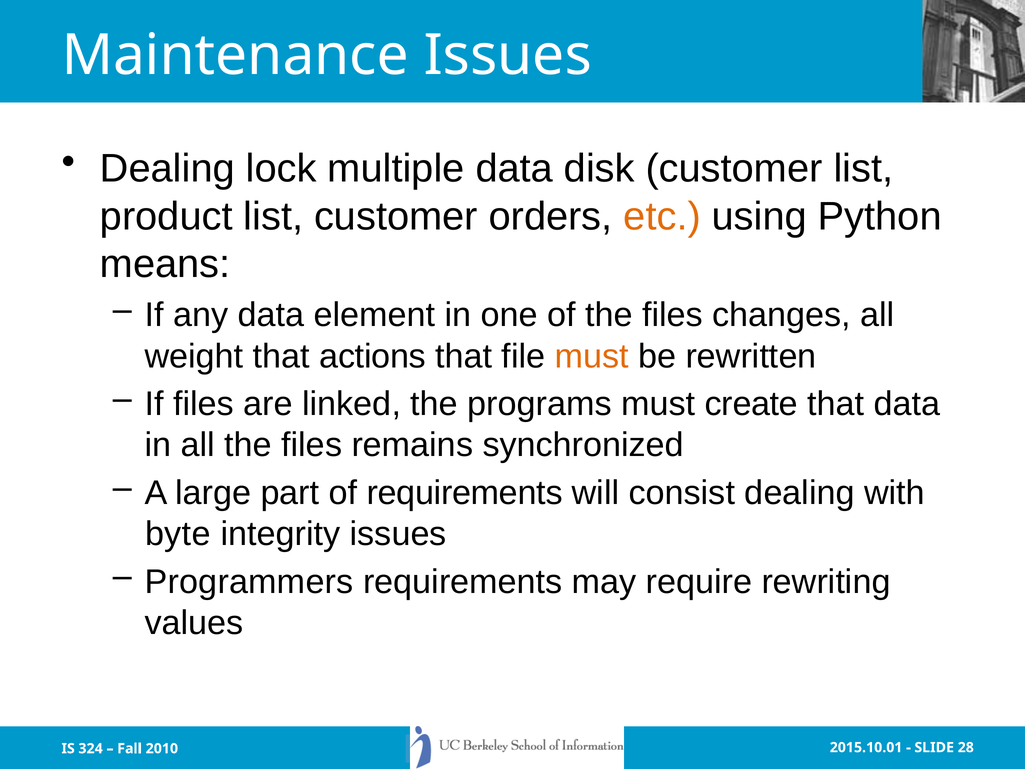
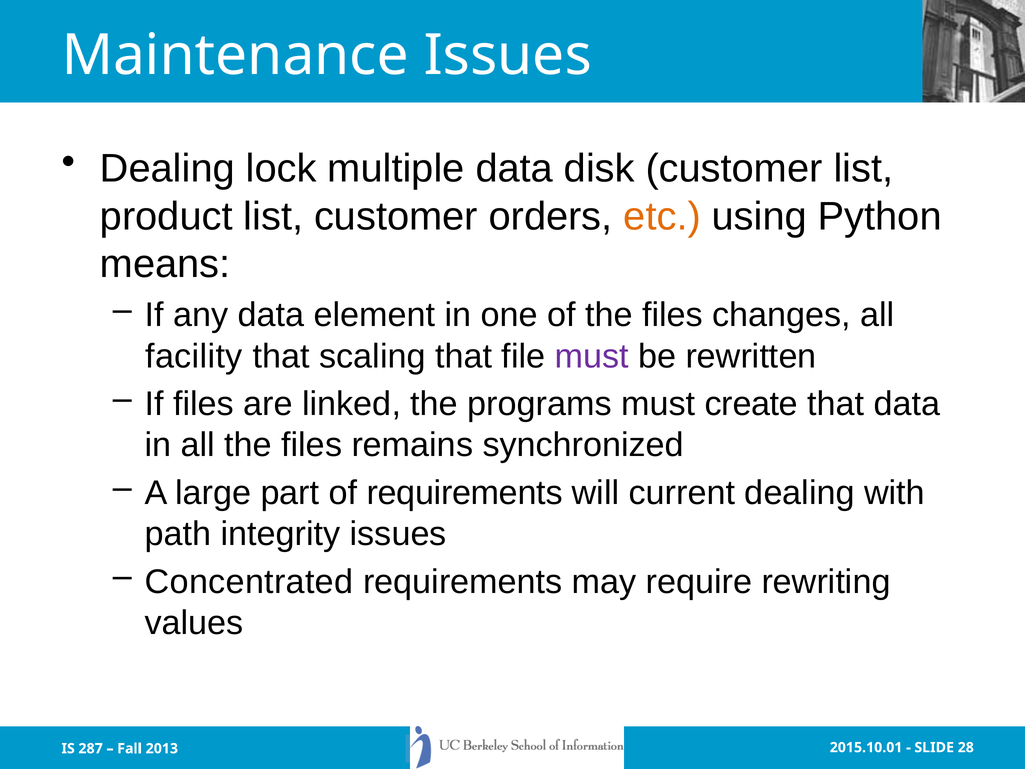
weight: weight -> facility
actions: actions -> scaling
must at (592, 356) colour: orange -> purple
consist: consist -> current
byte: byte -> path
Programmers: Programmers -> Concentrated
324: 324 -> 287
2010: 2010 -> 2013
